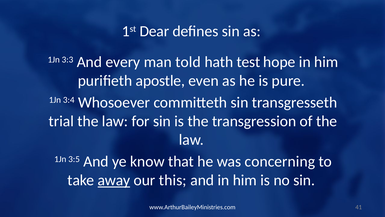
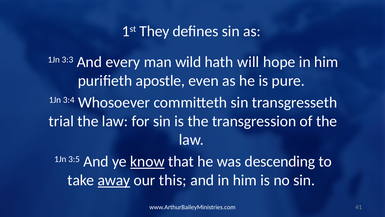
Dear: Dear -> They
told: told -> wild
test: test -> will
know underline: none -> present
concerning: concerning -> descending
